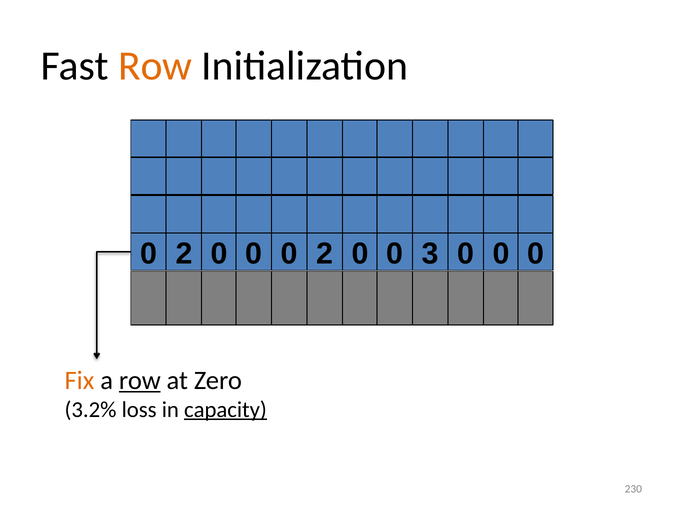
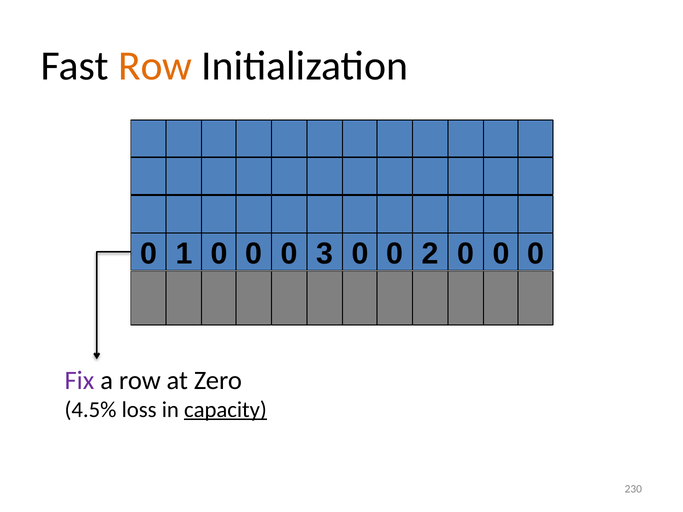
2 at (184, 254): 2 -> 1
0 0 2: 2 -> 3
3: 3 -> 2
Fix colour: orange -> purple
row at (140, 380) underline: present -> none
3.2%: 3.2% -> 4.5%
